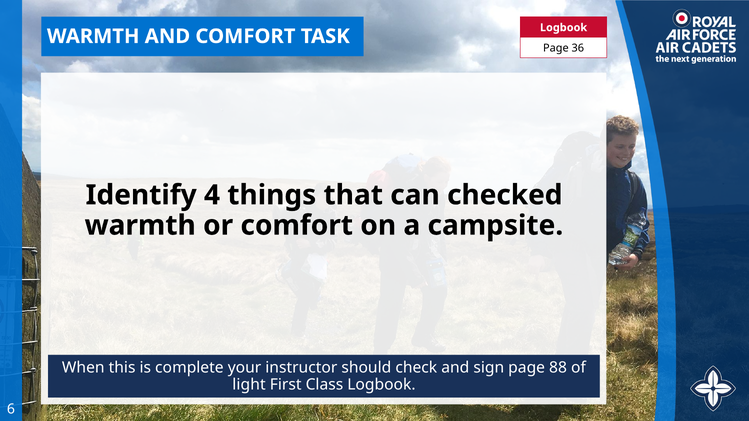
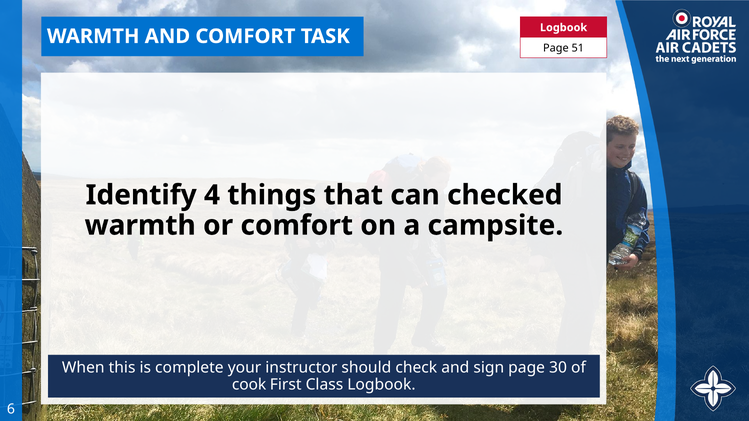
36: 36 -> 51
88: 88 -> 30
light: light -> cook
